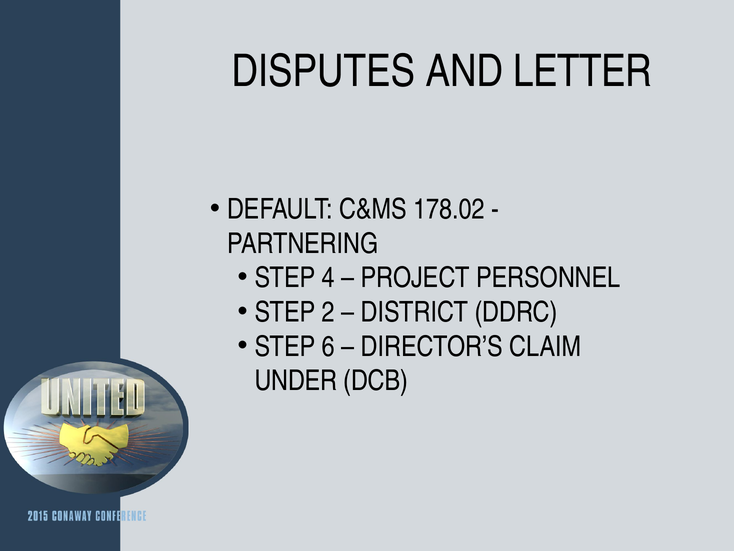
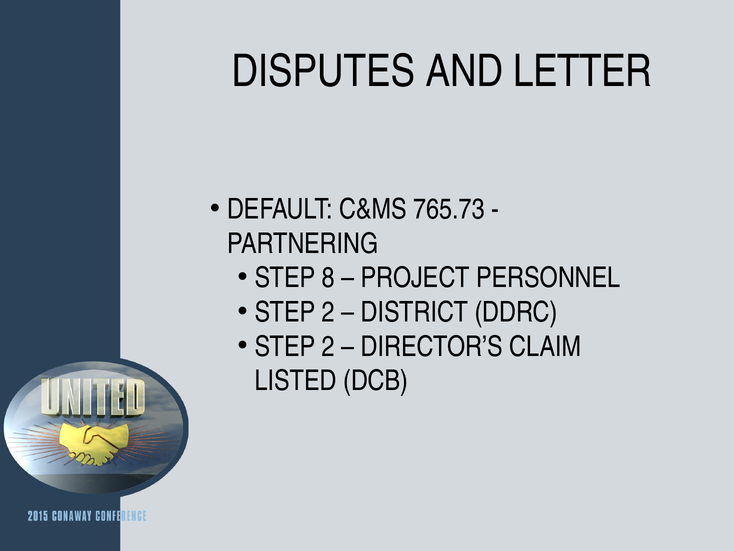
178.02: 178.02 -> 765.73
4: 4 -> 8
6 at (328, 346): 6 -> 2
UNDER: UNDER -> LISTED
